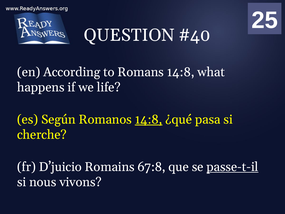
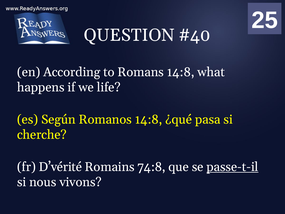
14:8 at (149, 119) underline: present -> none
D’juicio: D’juicio -> D’vérité
67:8: 67:8 -> 74:8
